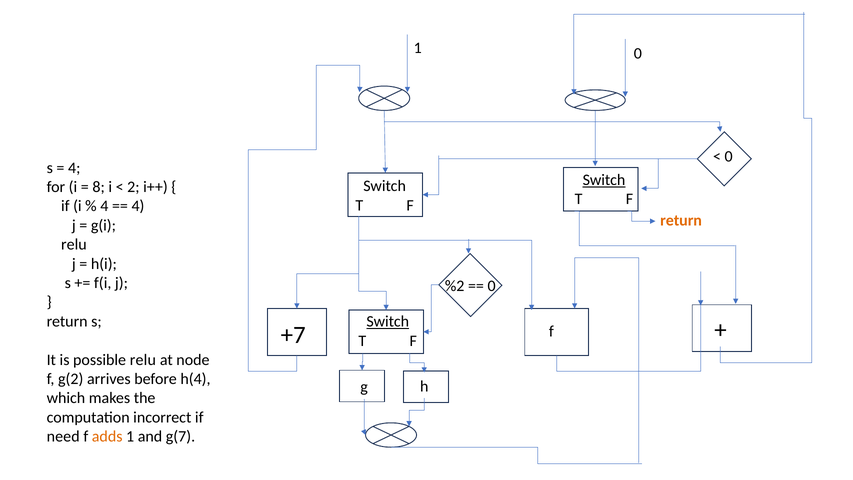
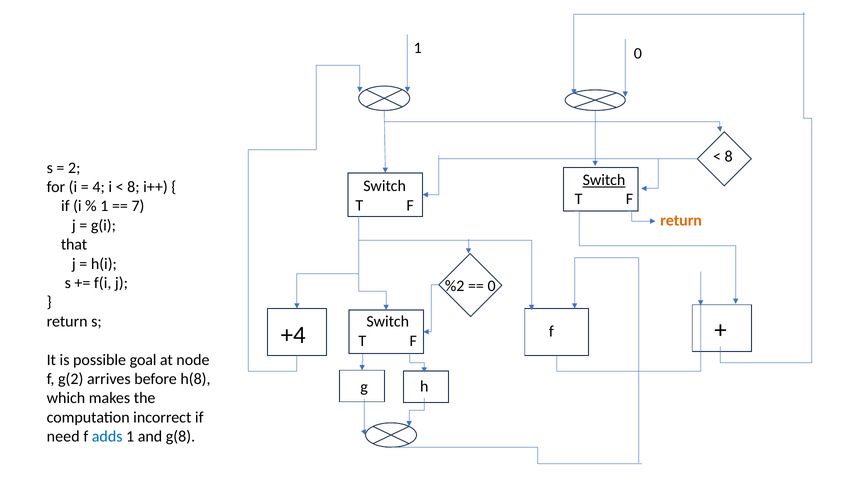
0 at (729, 156): 0 -> 8
4 at (74, 168): 4 -> 2
8: 8 -> 4
2 at (133, 187): 2 -> 8
4 at (104, 206): 4 -> 1
4 at (138, 206): 4 -> 7
relu at (74, 244): relu -> that
Switch at (388, 322) underline: present -> none
+7: +7 -> +4
possible relu: relu -> goal
h(4: h(4 -> h(8
adds colour: orange -> blue
g(7: g(7 -> g(8
